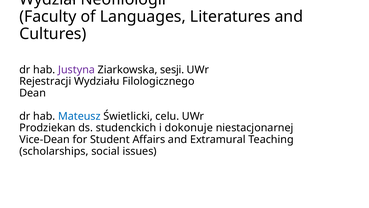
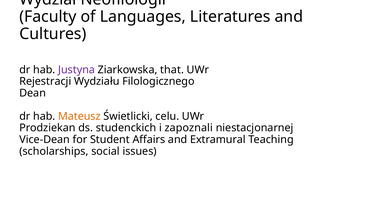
sesji: sesji -> that
Mateusz colour: blue -> orange
dokonuje: dokonuje -> zapoznali
